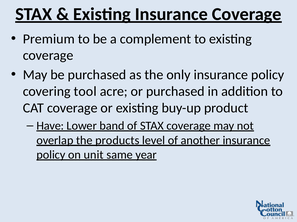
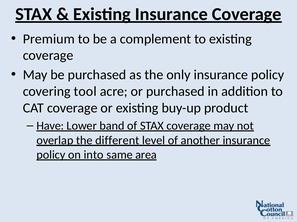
products: products -> different
unit: unit -> into
year: year -> area
